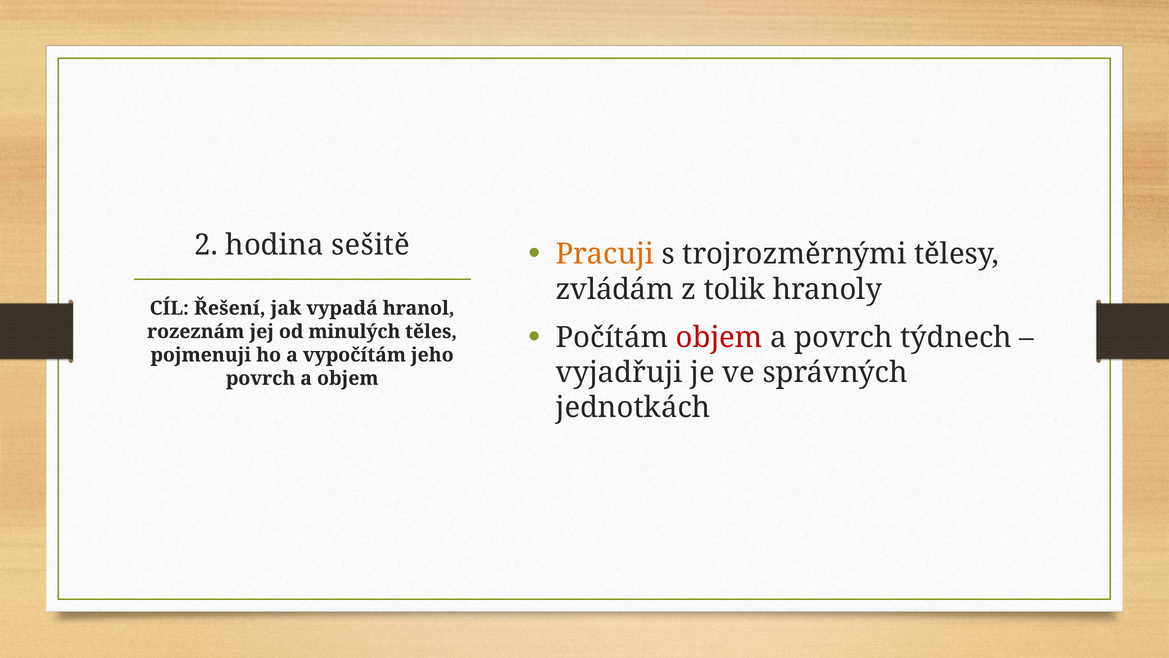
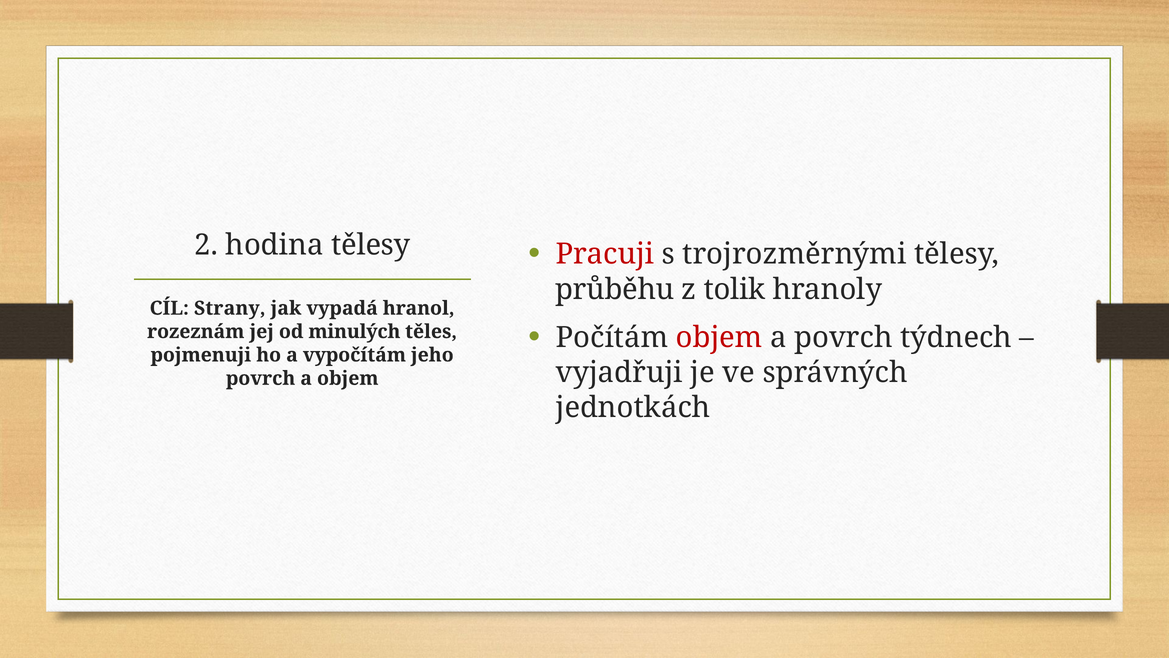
hodina sešitě: sešitě -> tělesy
Pracuji colour: orange -> red
zvládám: zvládám -> průběhu
Řešení: Řešení -> Strany
